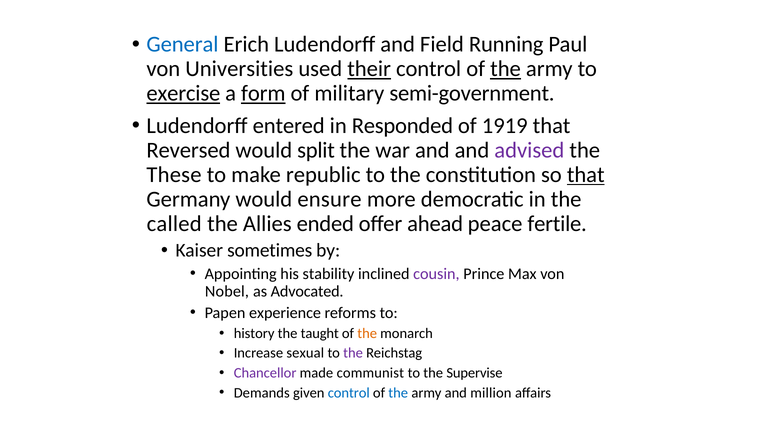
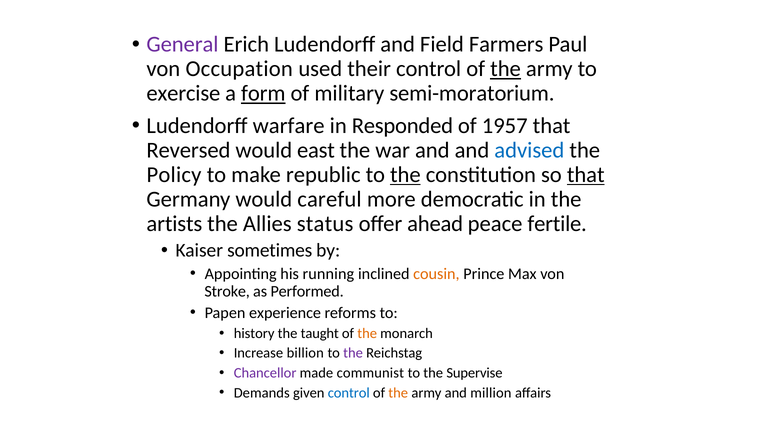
General colour: blue -> purple
Running: Running -> Farmers
Universities: Universities -> Occupation
their underline: present -> none
exercise underline: present -> none
semi-government: semi-government -> semi-moratorium
entered: entered -> warfare
1919: 1919 -> 1957
split: split -> east
advised colour: purple -> blue
These: These -> Policy
the at (405, 175) underline: none -> present
ensure: ensure -> careful
called: called -> artists
ended: ended -> status
stability: stability -> running
cousin colour: purple -> orange
Nobel: Nobel -> Stroke
Advocated: Advocated -> Performed
sexual: sexual -> billion
the at (398, 392) colour: blue -> orange
